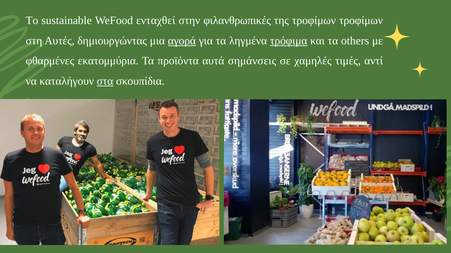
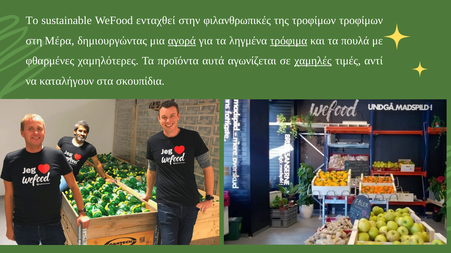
Αυτές: Αυτές -> Μέρα
others: others -> πουλά
εκατομμύρια: εκατομμύρια -> χαμηλότερες
σημάνσεις: σημάνσεις -> αγωνίζεται
χαμηλές underline: none -> present
στα underline: present -> none
